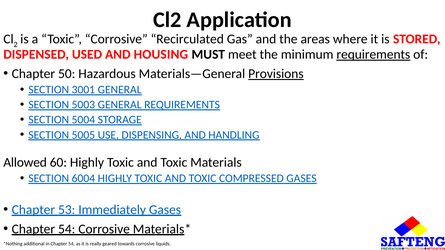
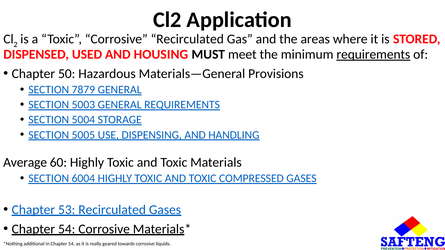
Provisions underline: present -> none
3001: 3001 -> 7879
Allowed: Allowed -> Average
53 Immediately: Immediately -> Recirculated
